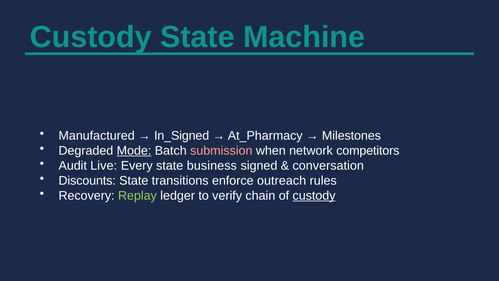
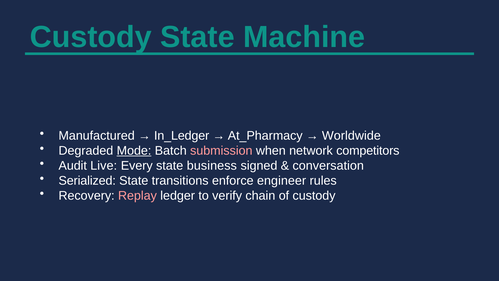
In_Signed: In_Signed -> In_Ledger
Milestones: Milestones -> Worldwide
Discounts: Discounts -> Serialized
outreach: outreach -> engineer
Replay colour: light green -> pink
custody at (314, 195) underline: present -> none
